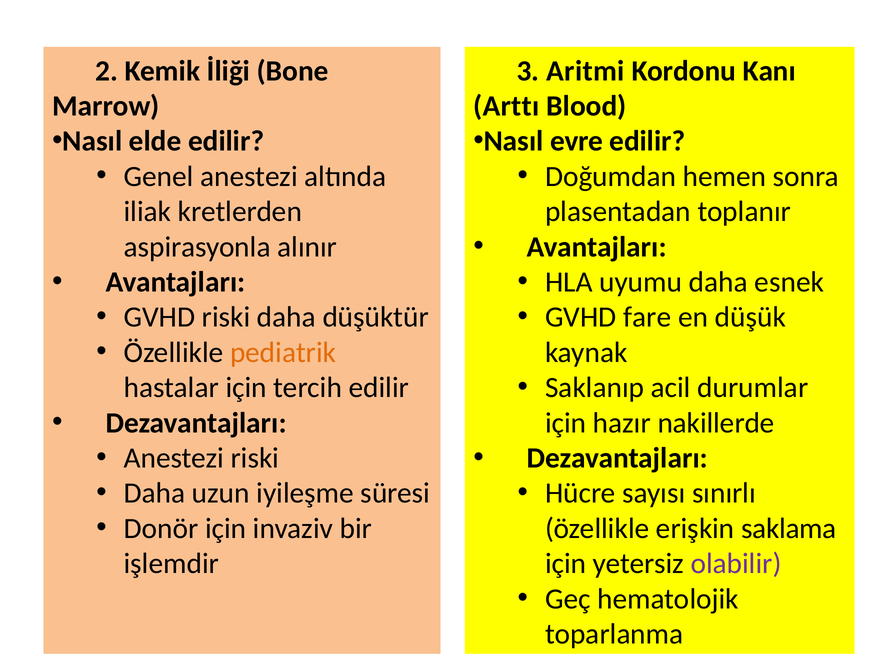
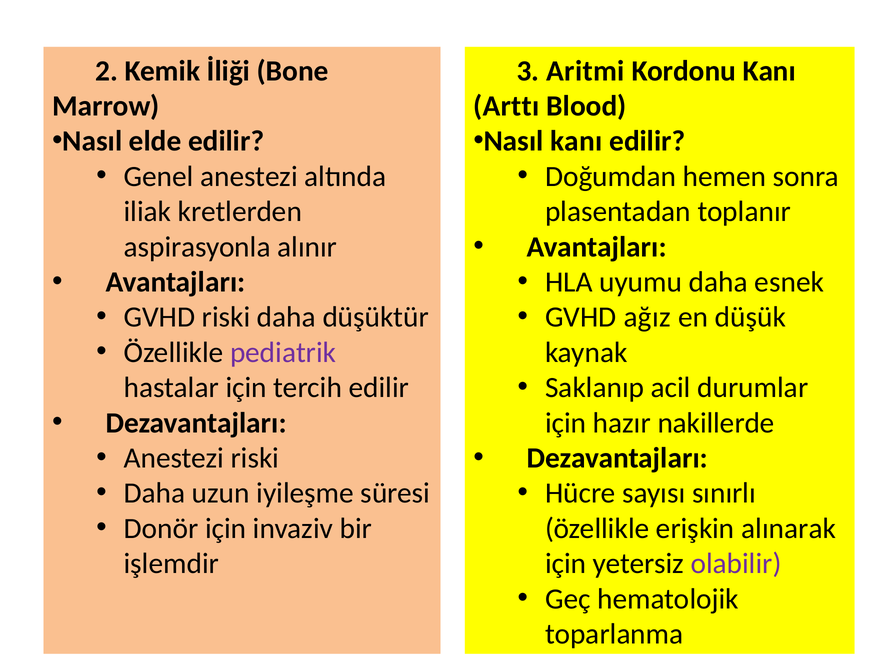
Nasıl evre: evre -> kanı
fare: fare -> ağız
pediatrik colour: orange -> purple
saklama: saklama -> alınarak
